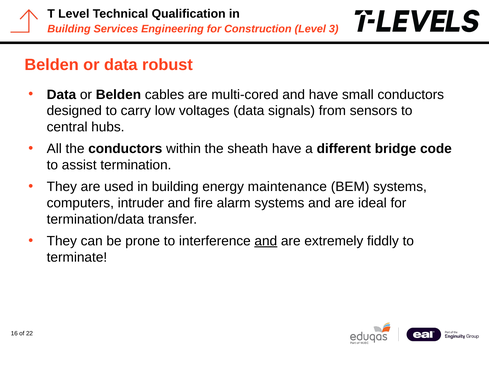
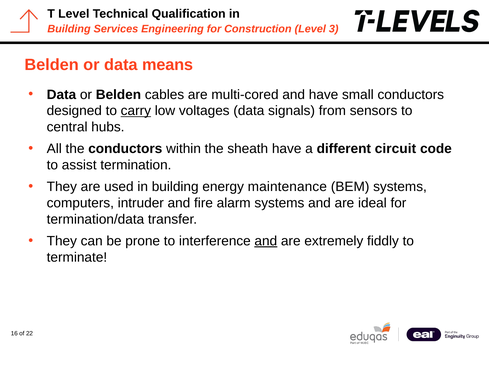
robust: robust -> means
carry underline: none -> present
bridge: bridge -> circuit
